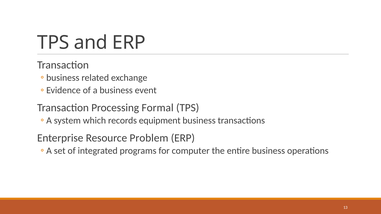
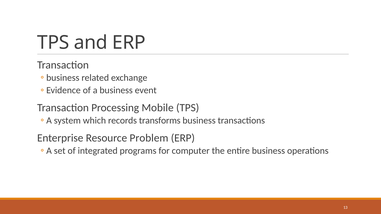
Formal: Formal -> Mobile
equipment: equipment -> transforms
